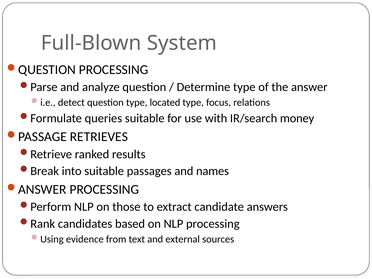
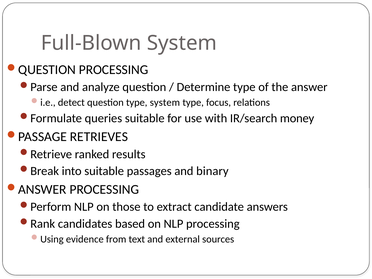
type located: located -> system
names: names -> binary
